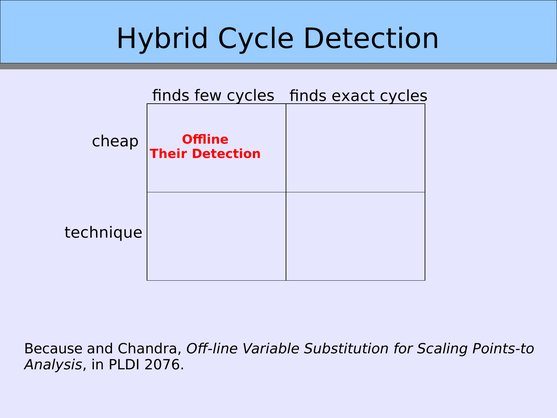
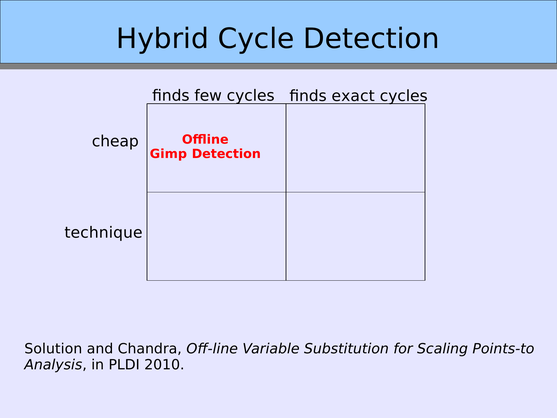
Their: Their -> Gimp
Because: Because -> Solution
2076: 2076 -> 2010
